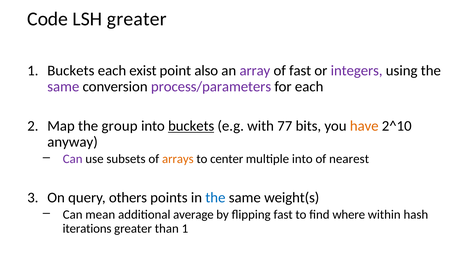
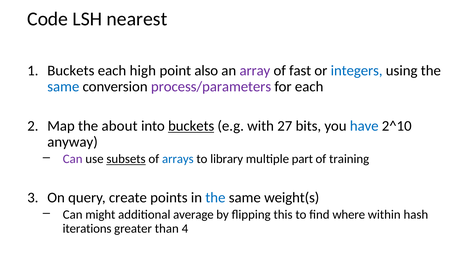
LSH greater: greater -> nearest
exist: exist -> high
integers colour: purple -> blue
same at (63, 87) colour: purple -> blue
group: group -> about
77: 77 -> 27
have colour: orange -> blue
subsets underline: none -> present
arrays colour: orange -> blue
center: center -> library
multiple into: into -> part
nearest: nearest -> training
others: others -> create
mean: mean -> might
flipping fast: fast -> this
than 1: 1 -> 4
